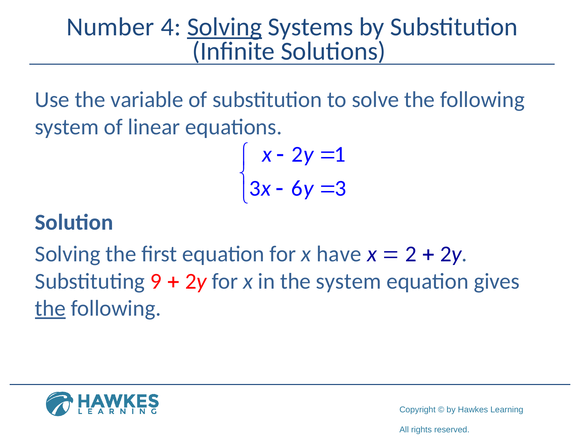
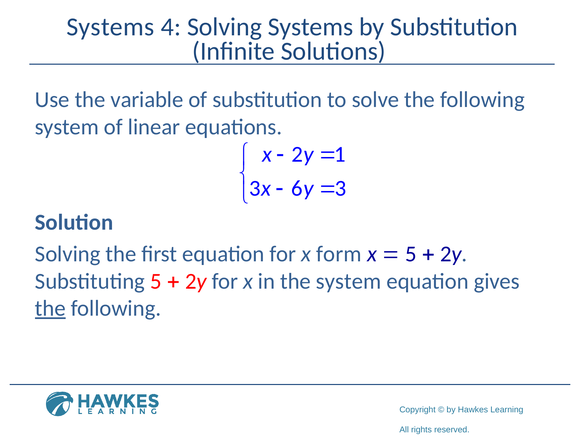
Number at (110, 27): Number -> Systems
Solving at (225, 27) underline: present -> none
have: have -> form
2 at (411, 254): 2 -> 5
Substituting 9: 9 -> 5
